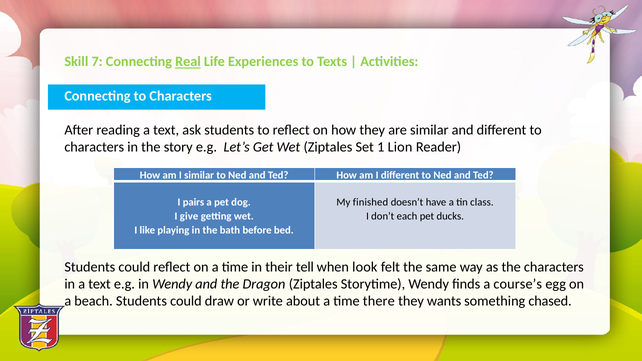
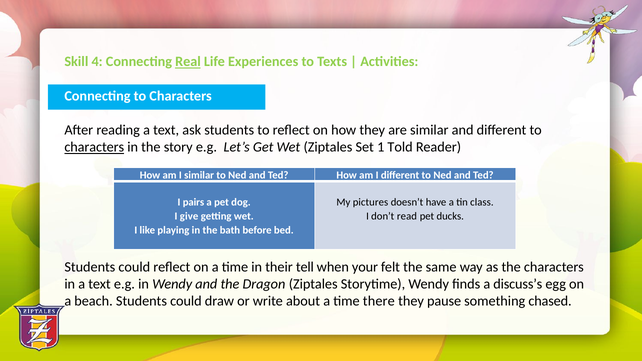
7: 7 -> 4
characters at (94, 147) underline: none -> present
Lion: Lion -> Told
finished: finished -> pictures
each: each -> read
look: look -> your
course’s: course’s -> discuss’s
wants: wants -> pause
